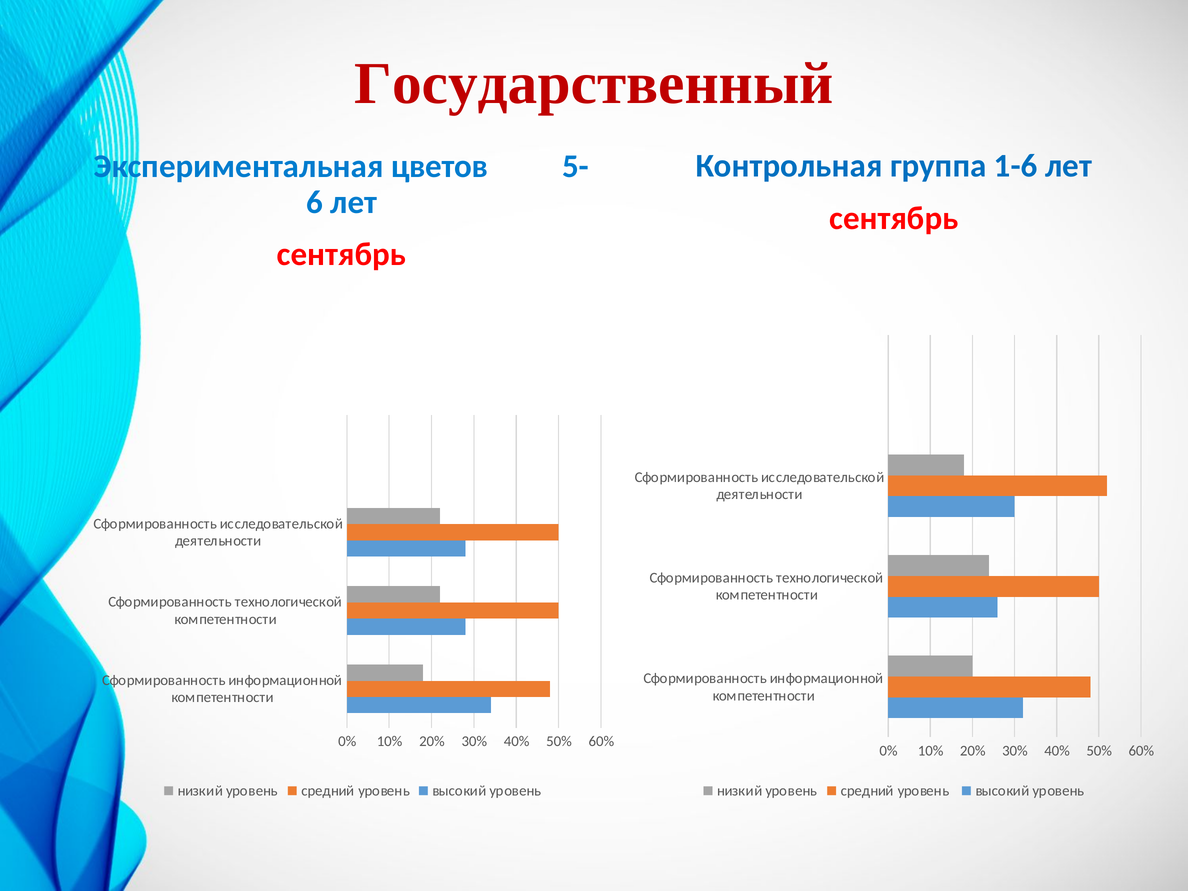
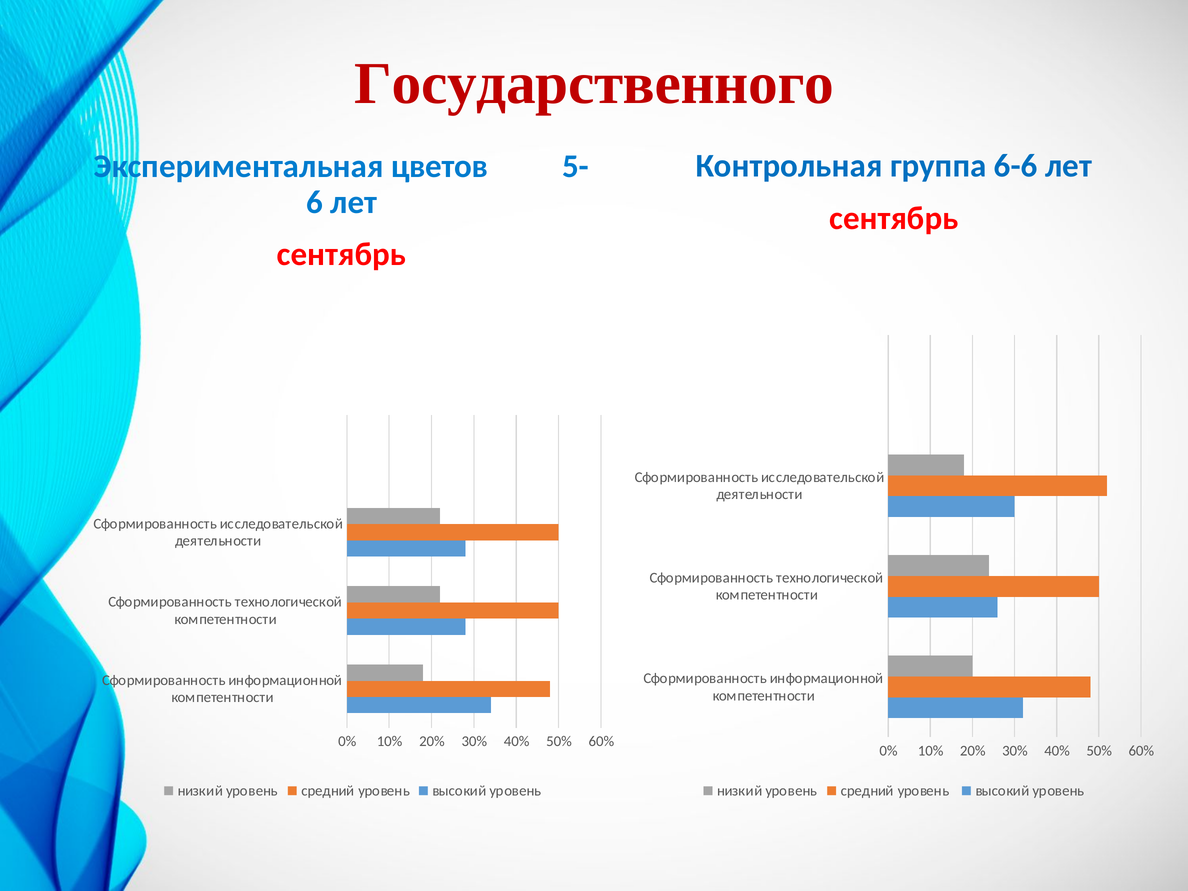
Государственный: Государственный -> Государственного
1-6: 1-6 -> 6-6
